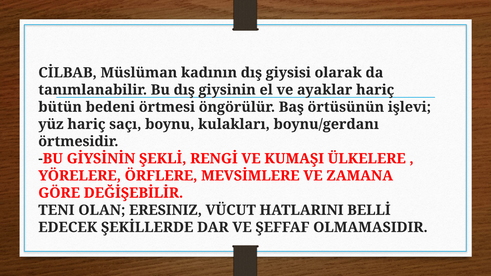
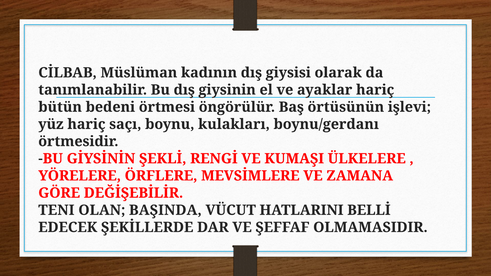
ERESINIZ: ERESINIZ -> BAŞINDA
